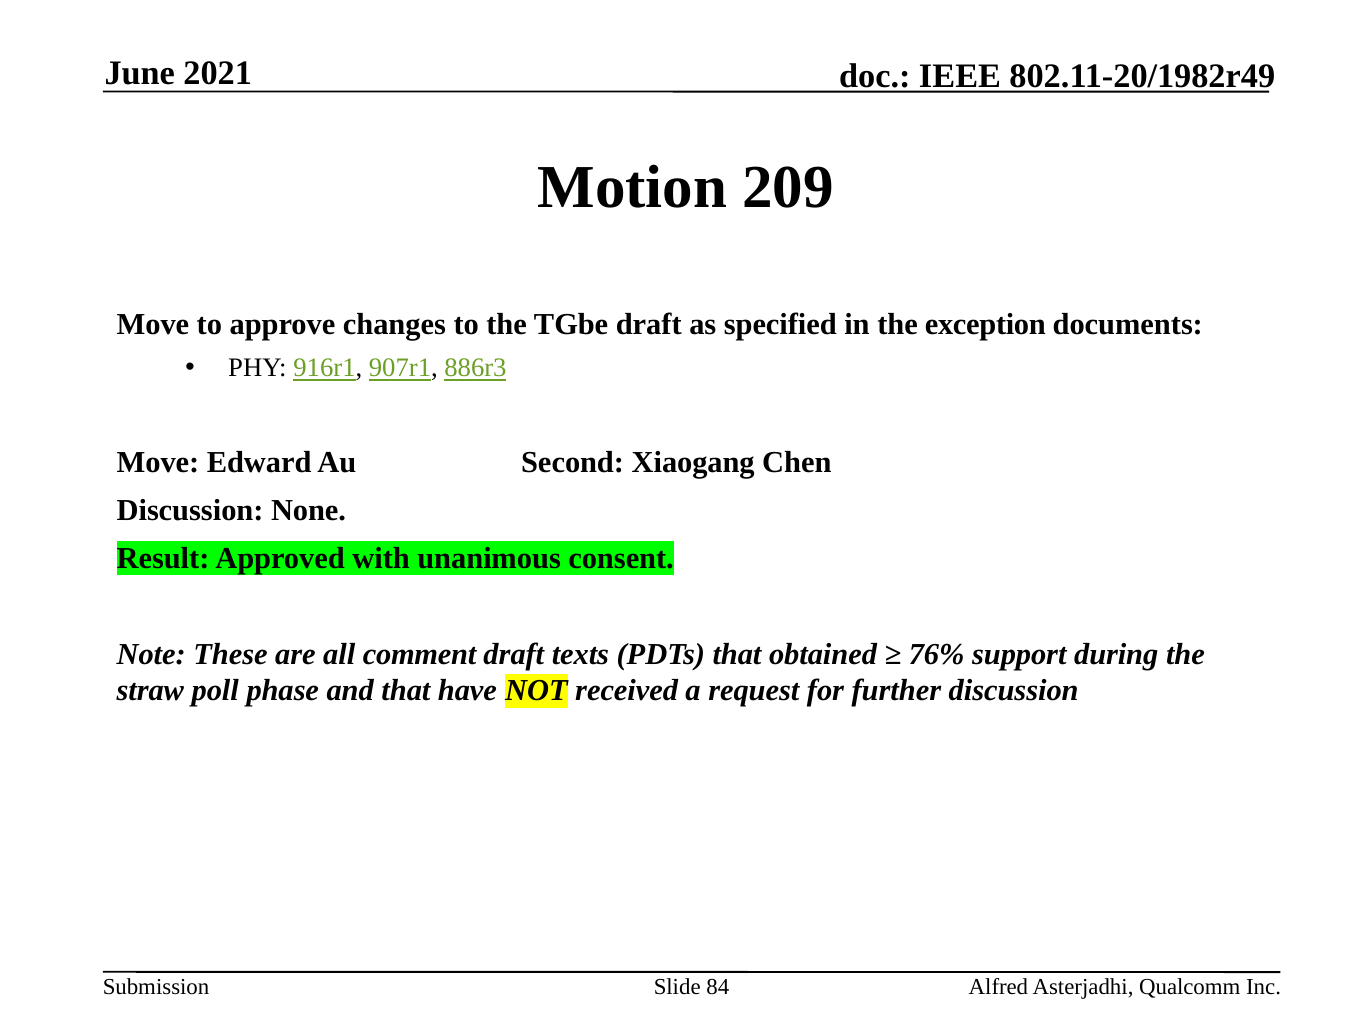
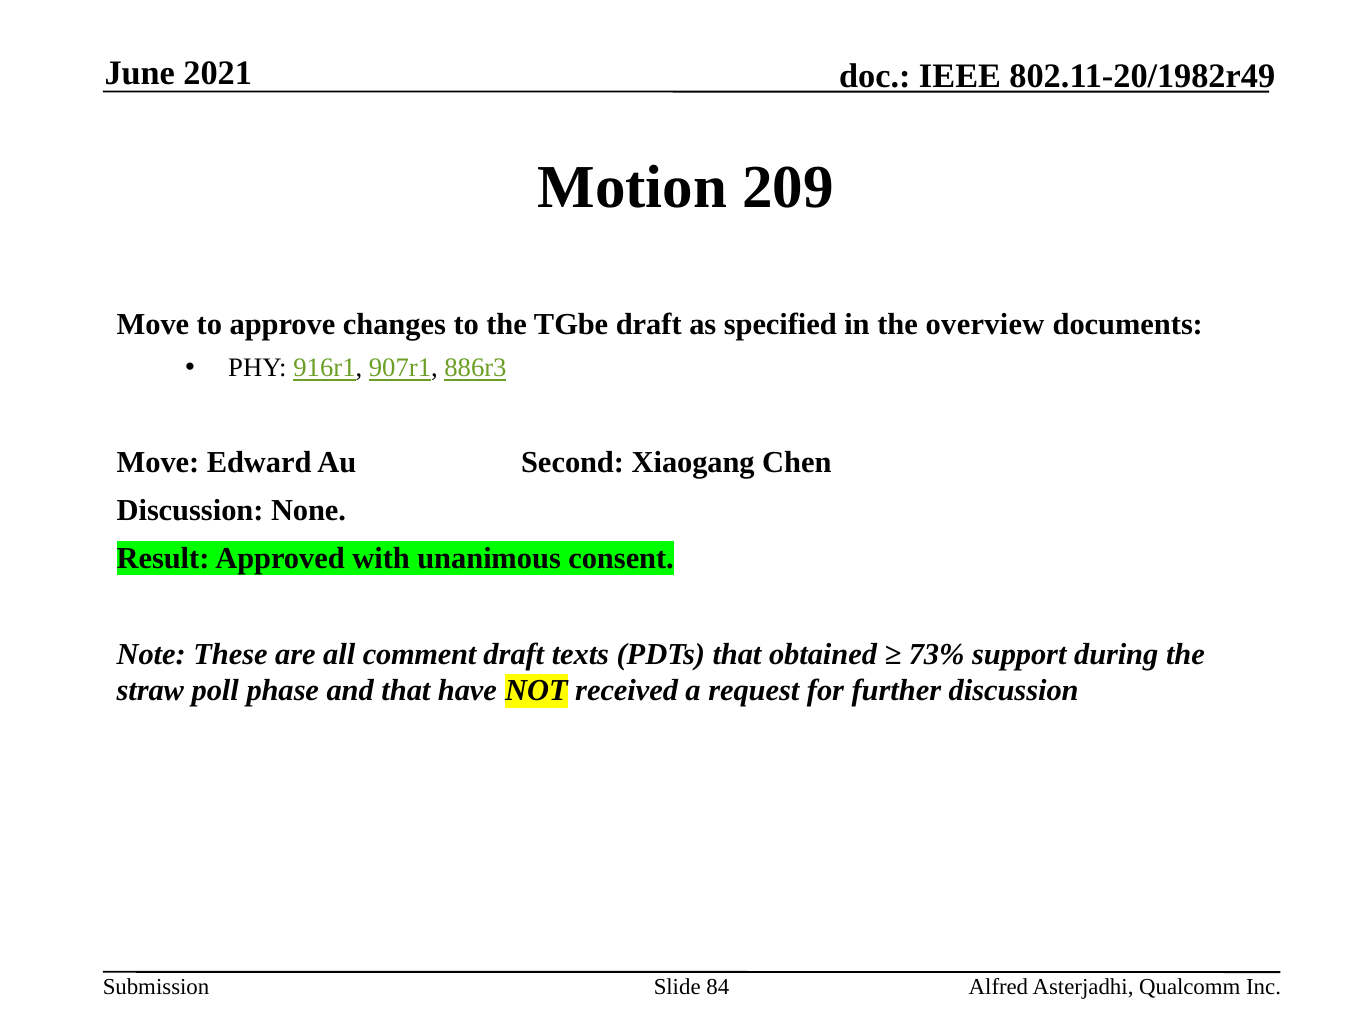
exception: exception -> overview
76%: 76% -> 73%
